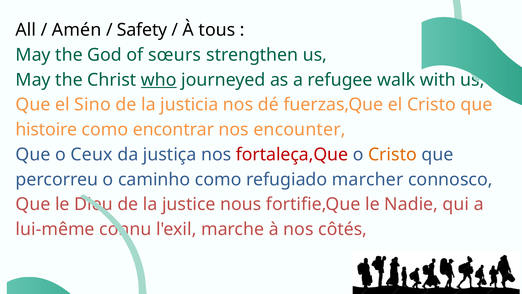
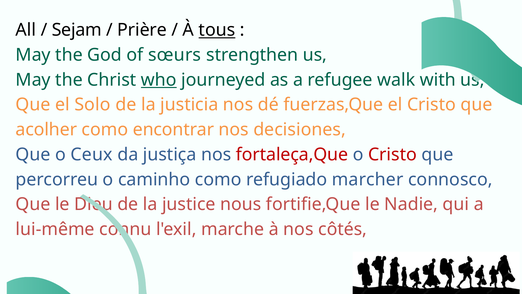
Amén: Amén -> Sejam
Safety: Safety -> Prière
tous underline: none -> present
Sino: Sino -> Solo
histoire: histoire -> acolher
encounter: encounter -> decisiones
Cristo at (392, 154) colour: orange -> red
